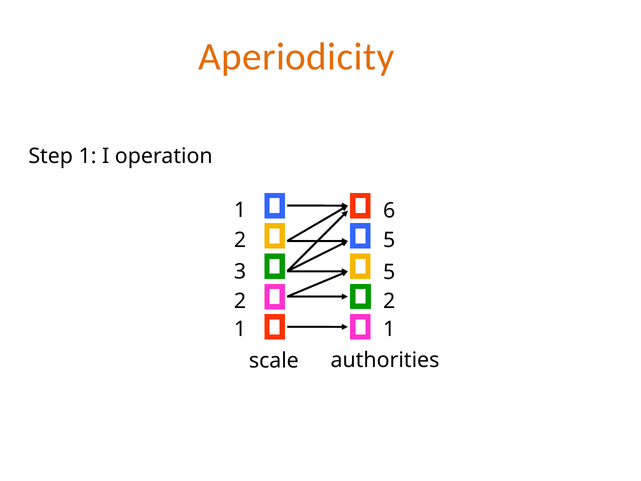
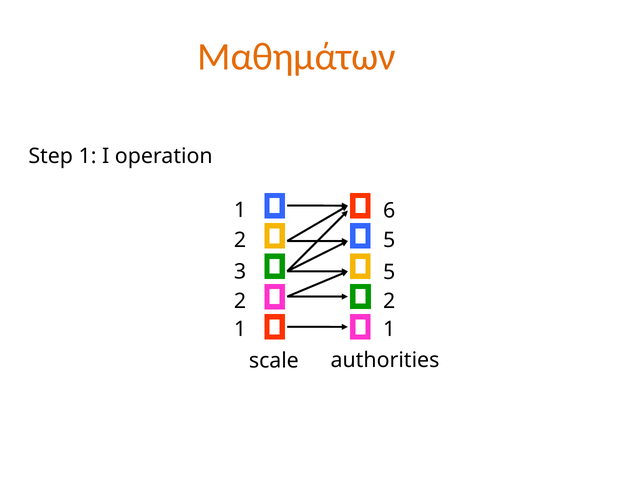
Aperiodicity: Aperiodicity -> Μαθημάτων
